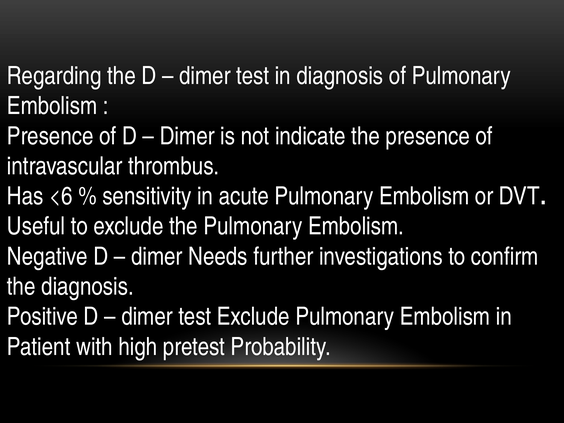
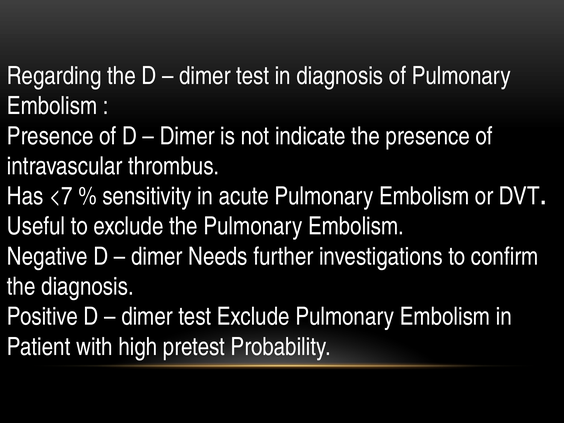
<6: <6 -> <7
